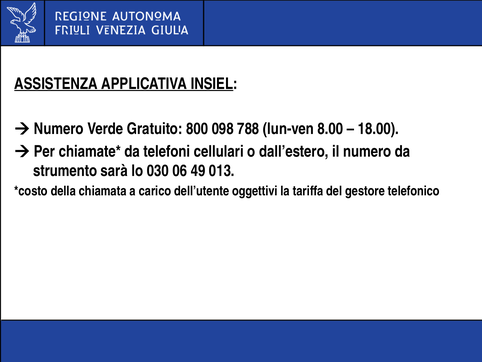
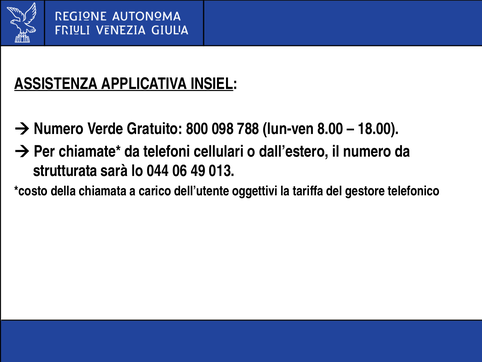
strumento: strumento -> strutturata
030: 030 -> 044
